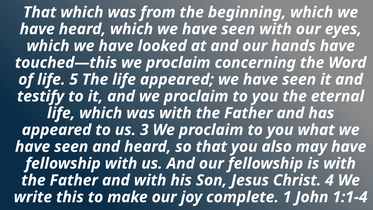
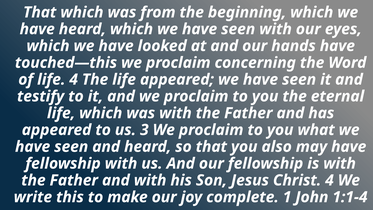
life 5: 5 -> 4
